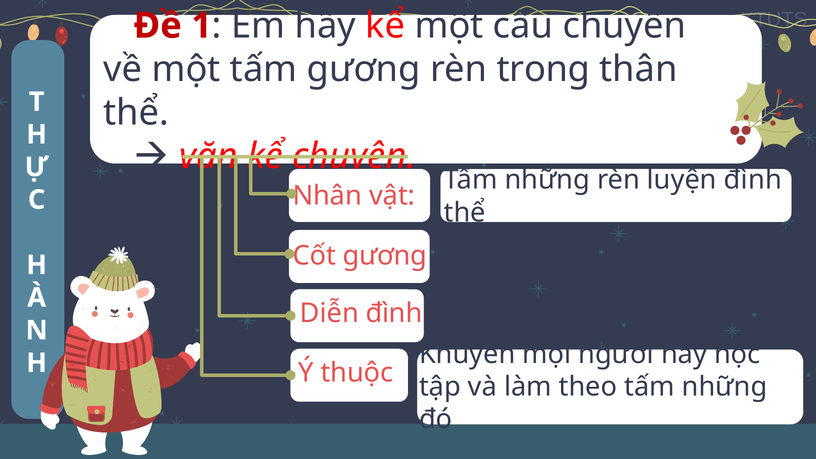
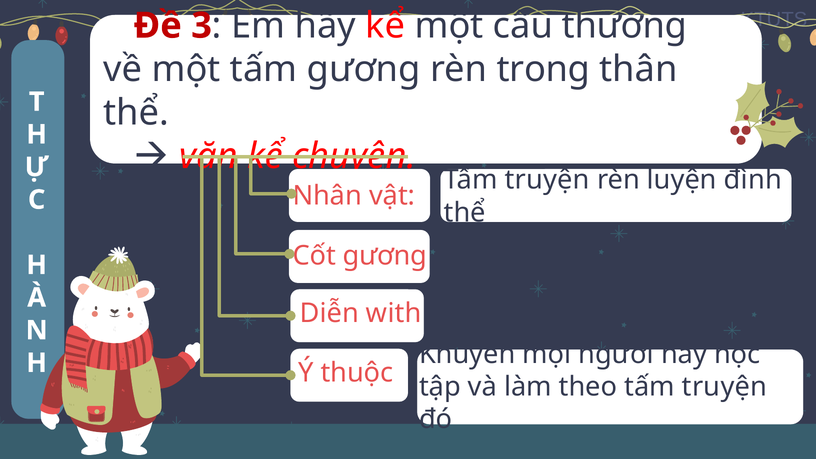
1: 1 -> 3
chuyển: chuyển -> thương
những at (547, 180): những -> truyện
Diễn đình: đình -> with
theo tấm những: những -> truyện
